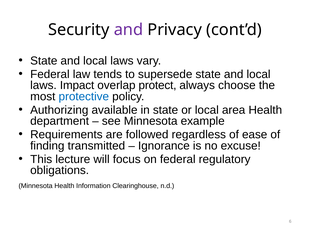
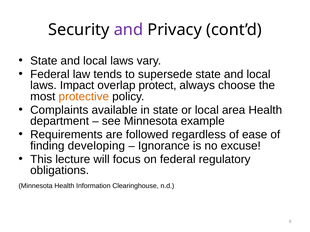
protective colour: blue -> orange
Authorizing: Authorizing -> Complaints
transmitted: transmitted -> developing
